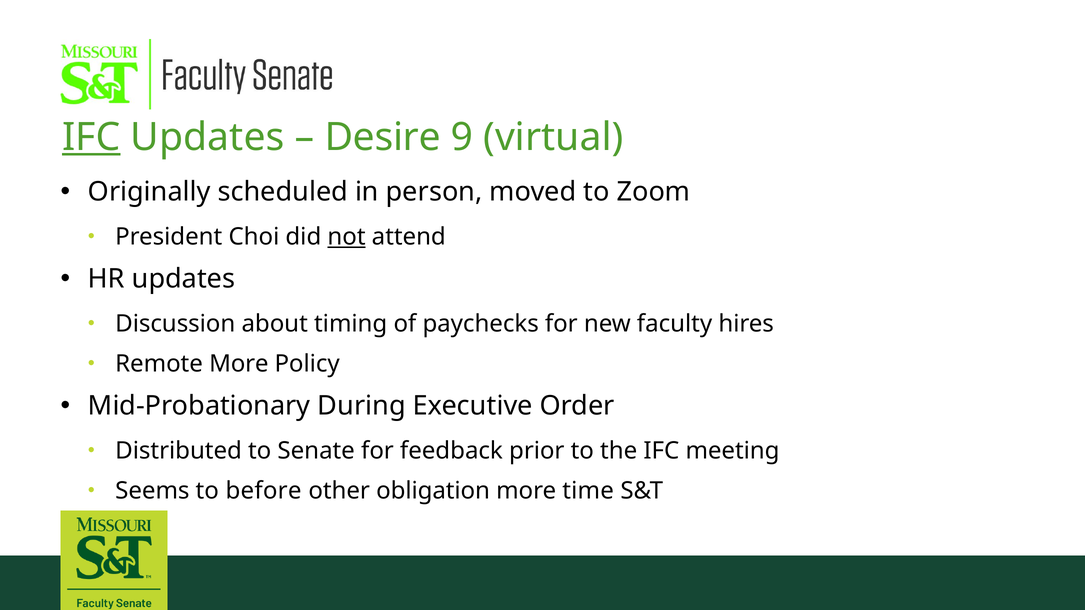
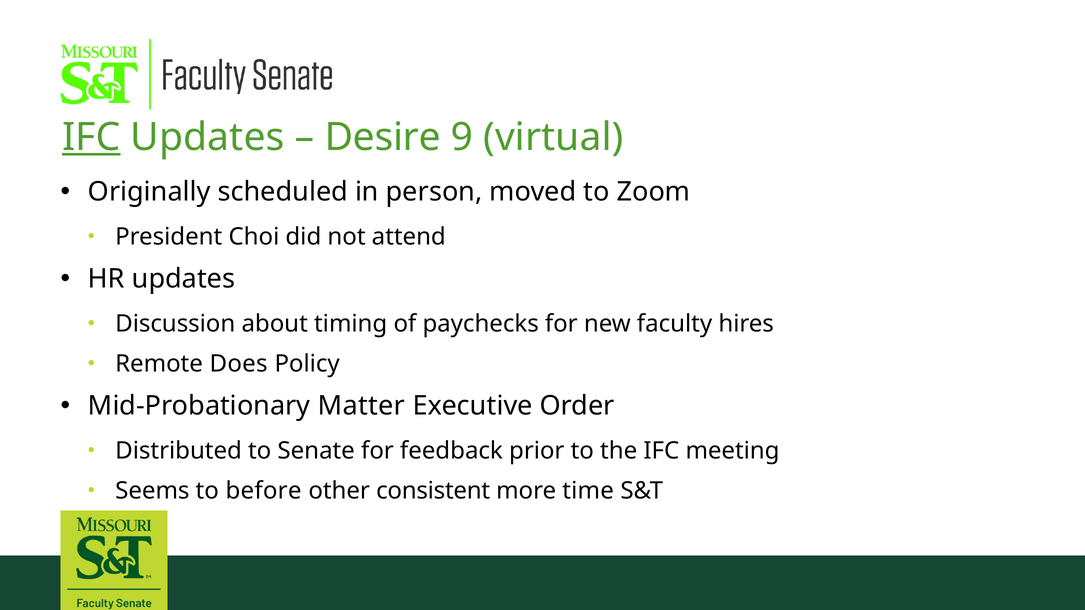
not underline: present -> none
Remote More: More -> Does
During: During -> Matter
obligation: obligation -> consistent
